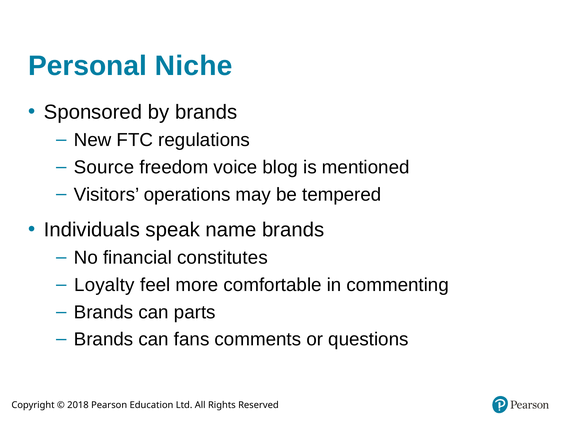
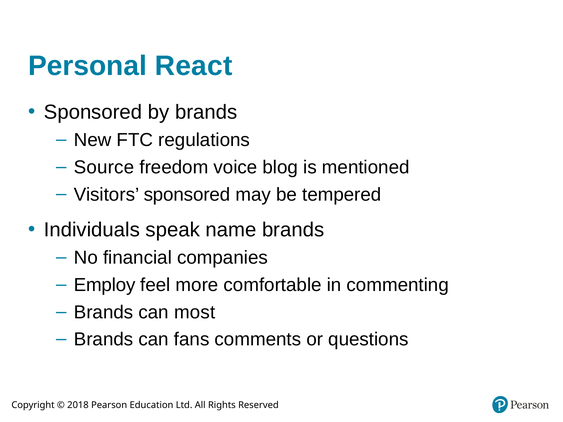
Niche: Niche -> React
Visitors operations: operations -> sponsored
constitutes: constitutes -> companies
Loyalty: Loyalty -> Employ
parts: parts -> most
